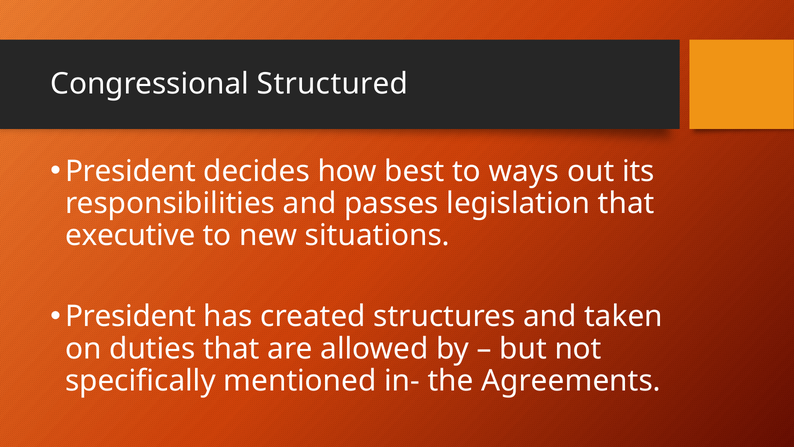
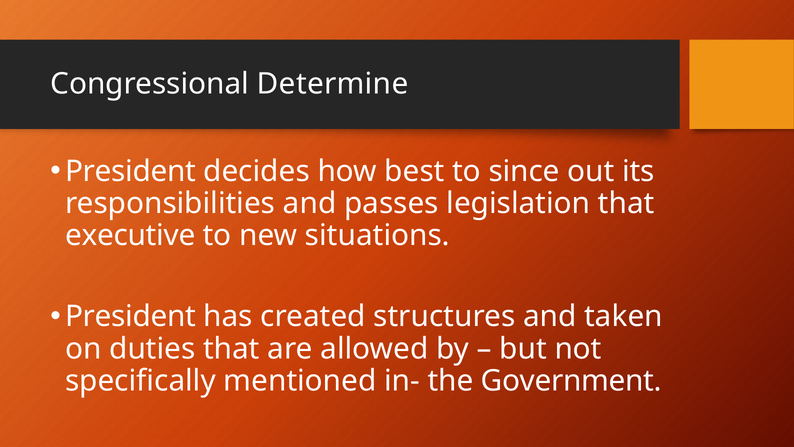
Structured: Structured -> Determine
ways: ways -> since
Agreements: Agreements -> Government
